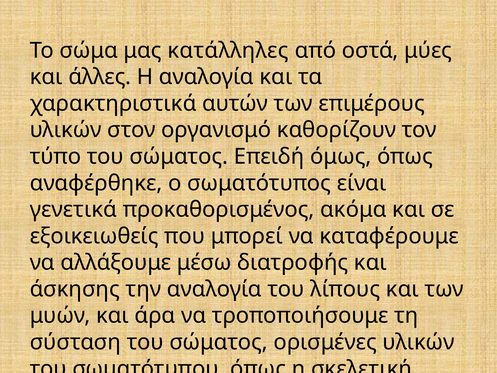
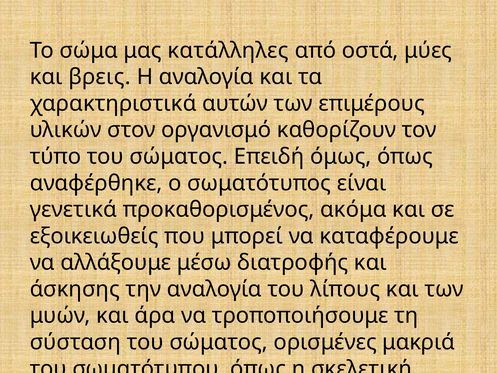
άλλες: άλλες -> βρεις
ορισμένες υλικών: υλικών -> μακριά
